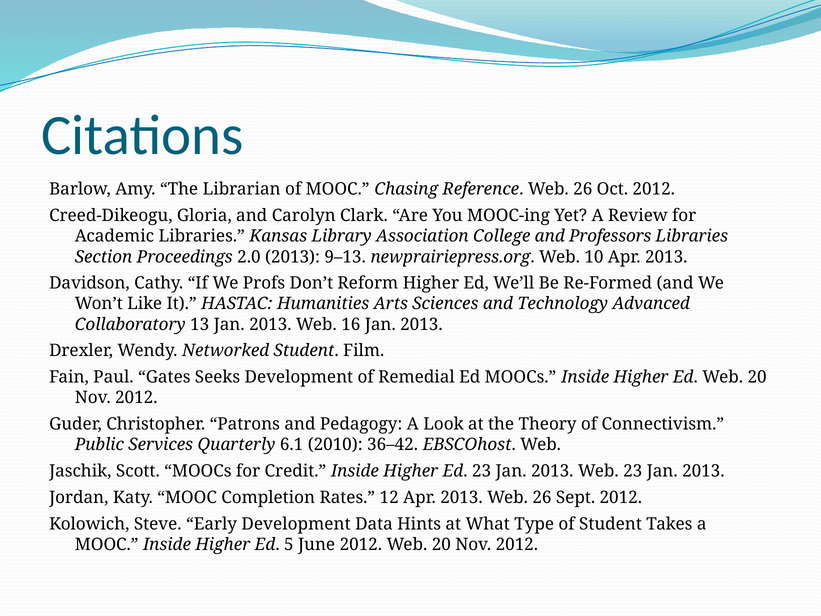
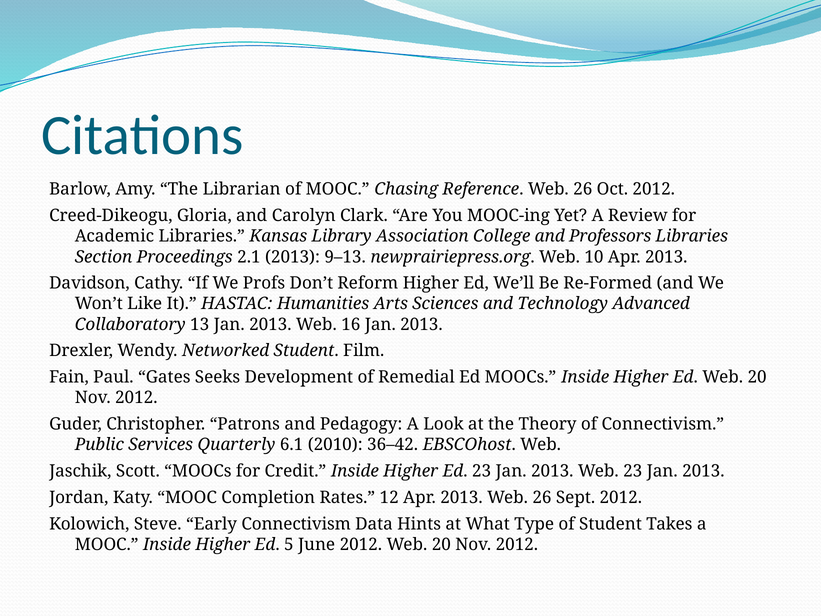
2.0: 2.0 -> 2.1
Early Development: Development -> Connectivism
